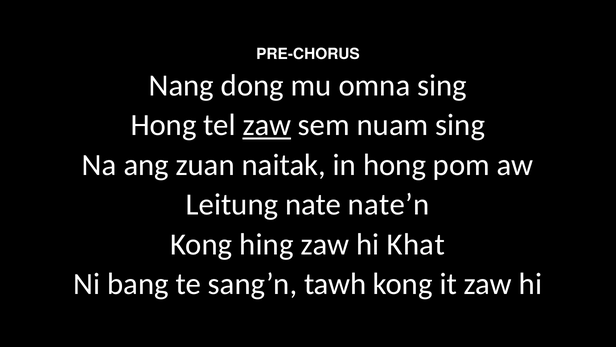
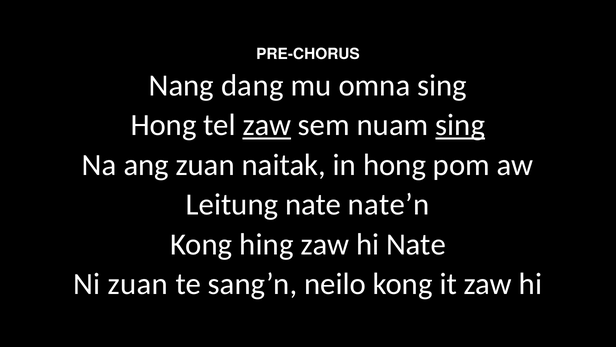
dong: dong -> dang
sing at (460, 125) underline: none -> present
hi Khat: Khat -> Nate
Ni bang: bang -> zuan
tawh: tawh -> neilo
